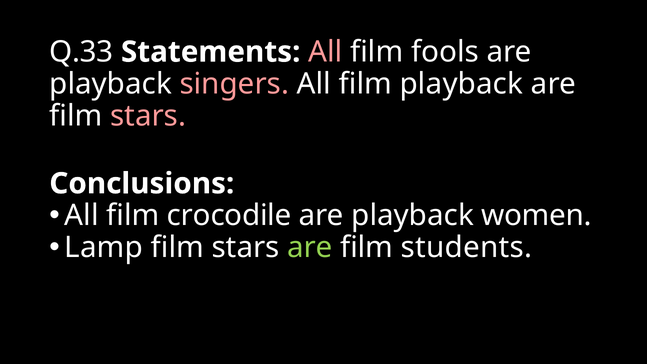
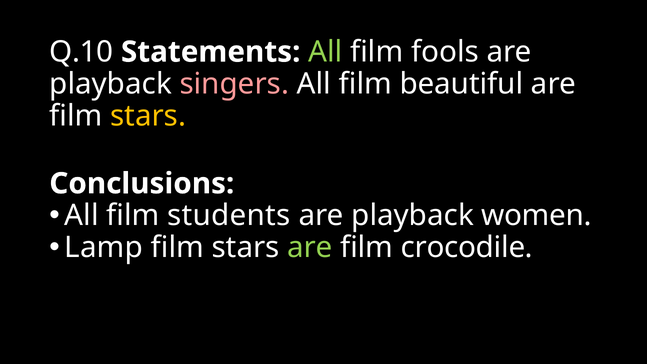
Q.33: Q.33 -> Q.10
All at (325, 52) colour: pink -> light green
film playback: playback -> beautiful
stars at (148, 116) colour: pink -> yellow
crocodile: crocodile -> students
students: students -> crocodile
